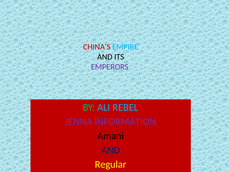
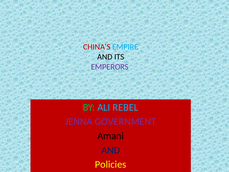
INFORMATION: INFORMATION -> GOVERNMENT
Regular: Regular -> Policies
